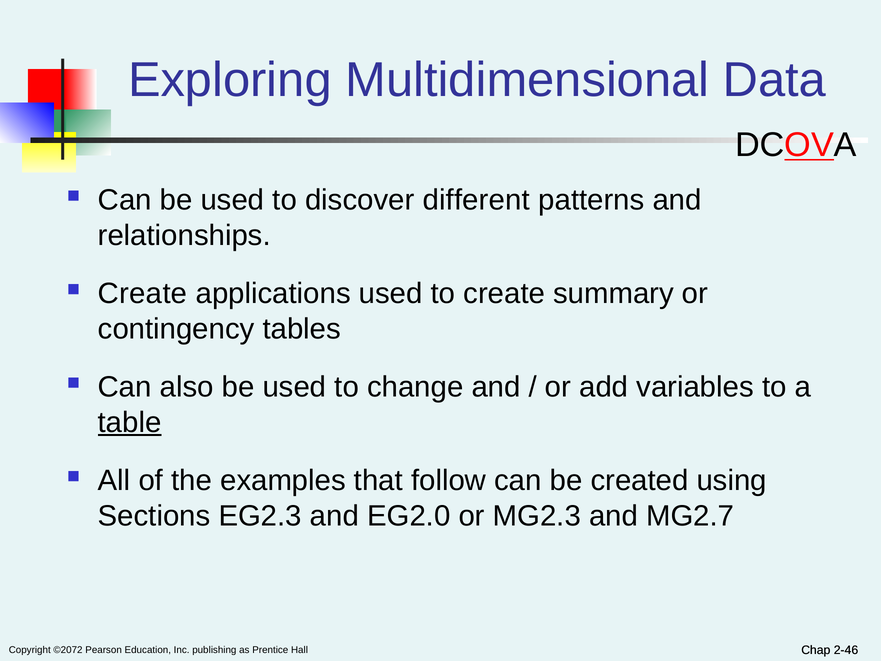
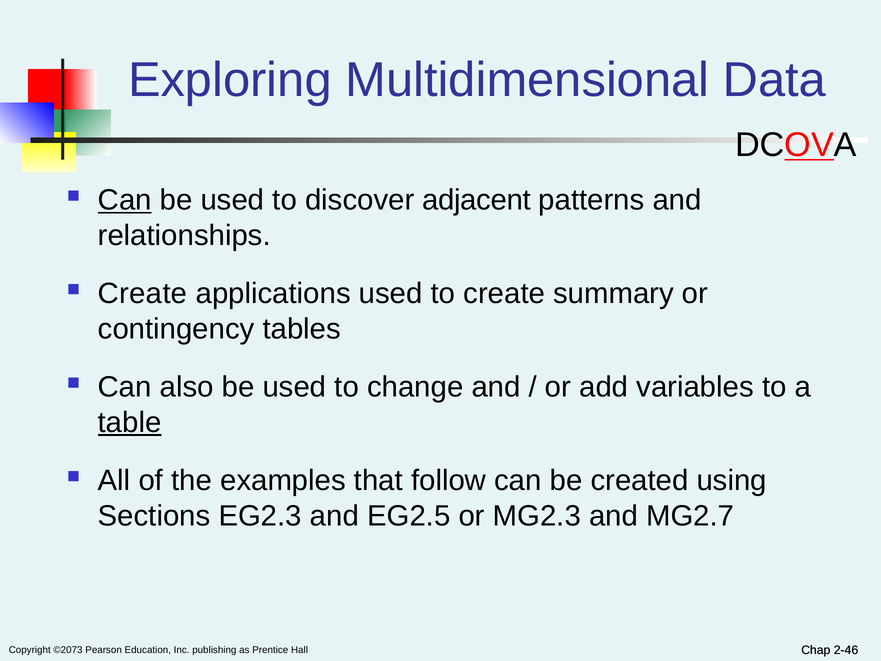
Can at (125, 200) underline: none -> present
different: different -> adjacent
EG2.0: EG2.0 -> EG2.5
©2072: ©2072 -> ©2073
